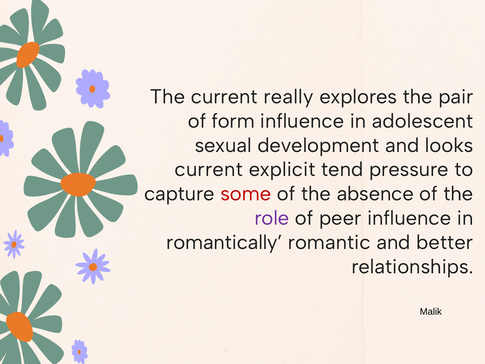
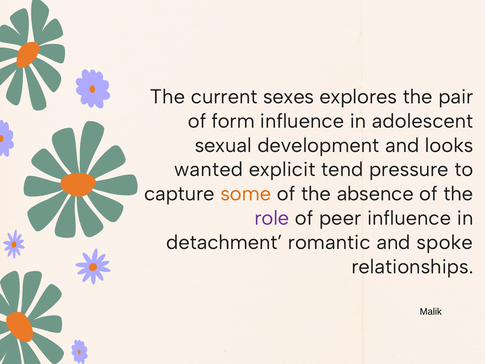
really: really -> sexes
current at (209, 169): current -> wanted
some colour: red -> orange
romantically: romantically -> detachment
better: better -> spoke
